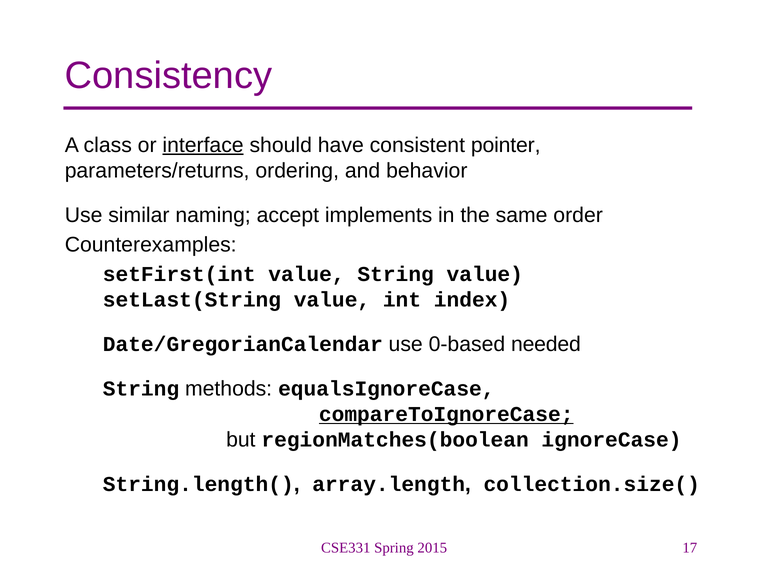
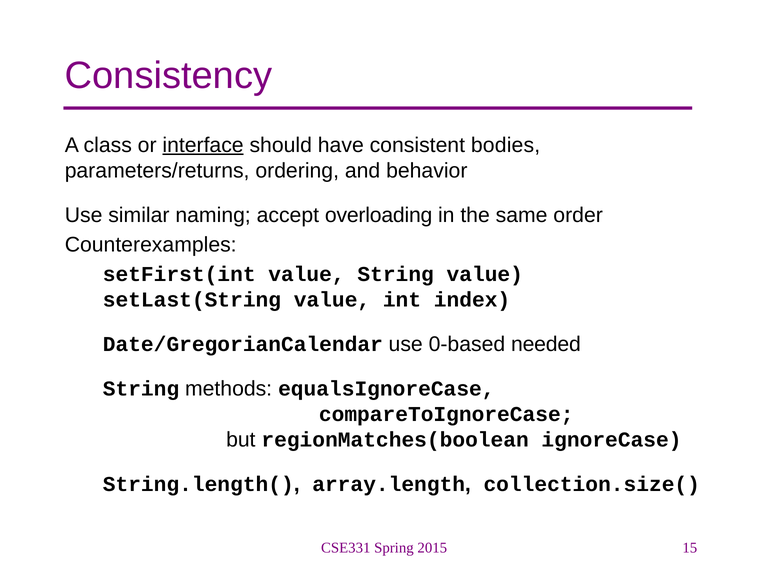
pointer: pointer -> bodies
implements: implements -> overloading
compareToIgnoreCase underline: present -> none
17: 17 -> 15
